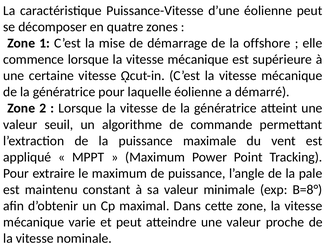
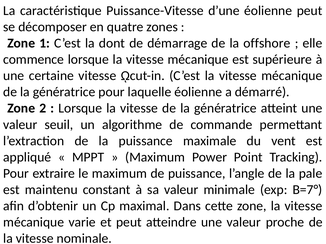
mise: mise -> dont
B=8°: B=8° -> B=7°
